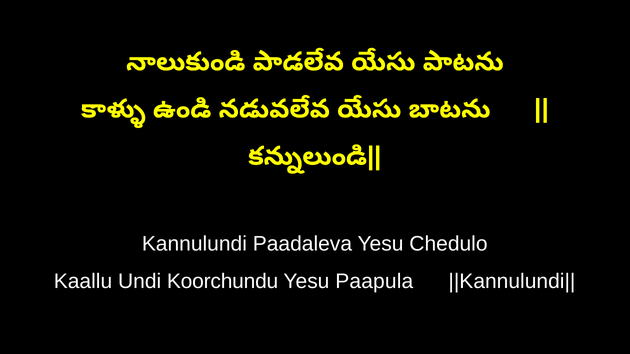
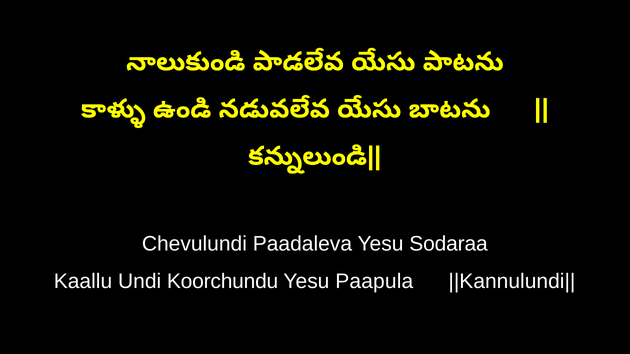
Kannulundi: Kannulundi -> Chevulundi
Chedulo: Chedulo -> Sodaraa
